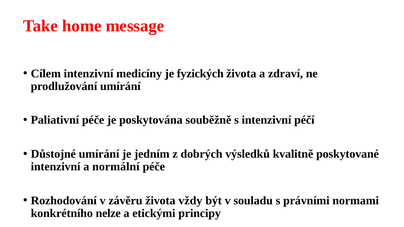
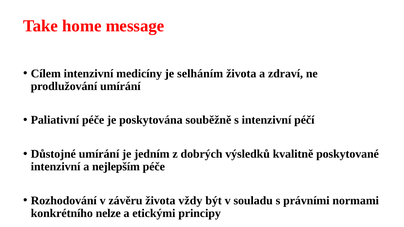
fyzických: fyzických -> selháním
normální: normální -> nejlepším
